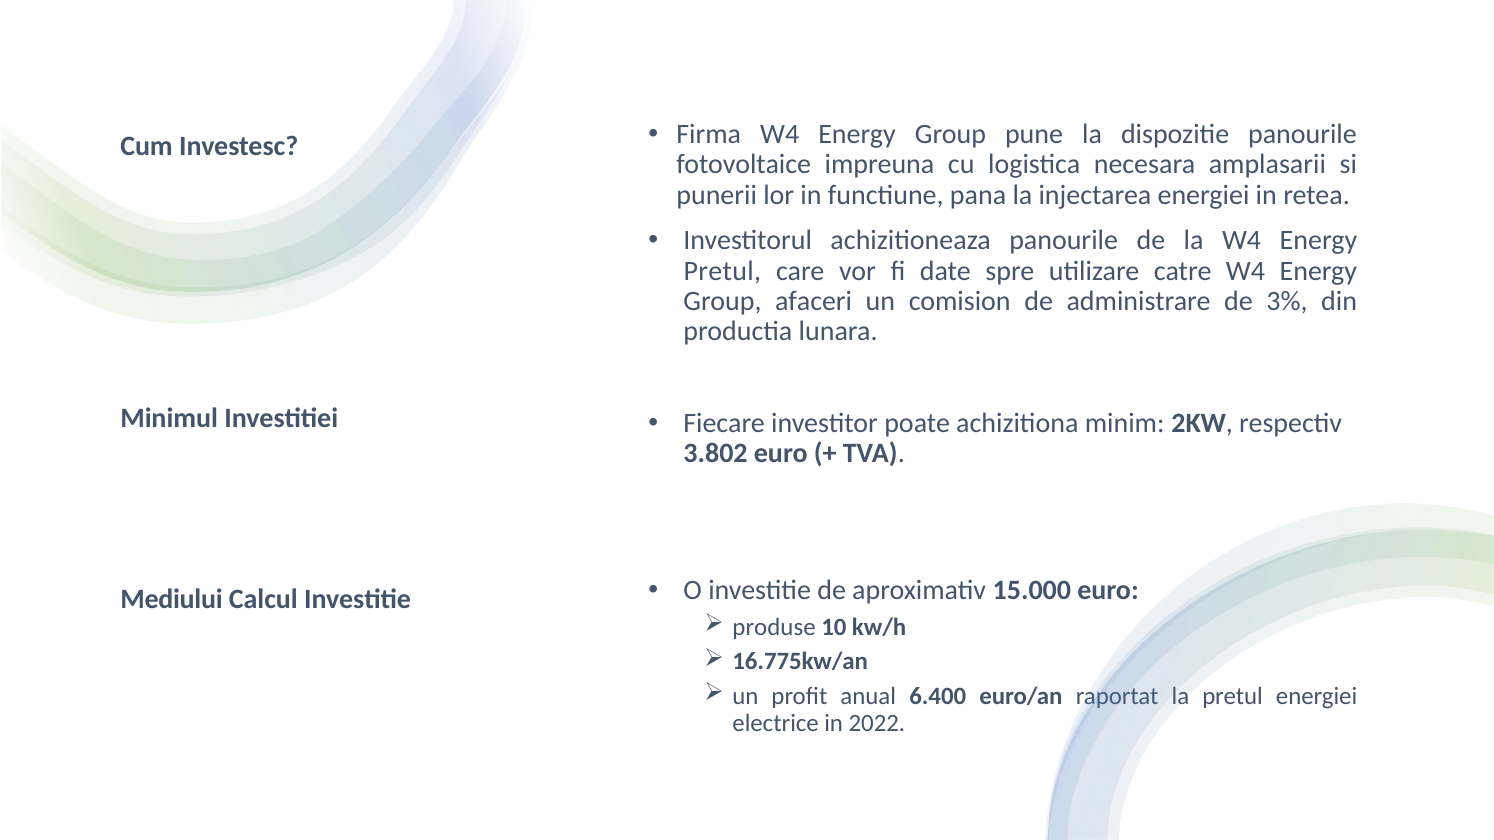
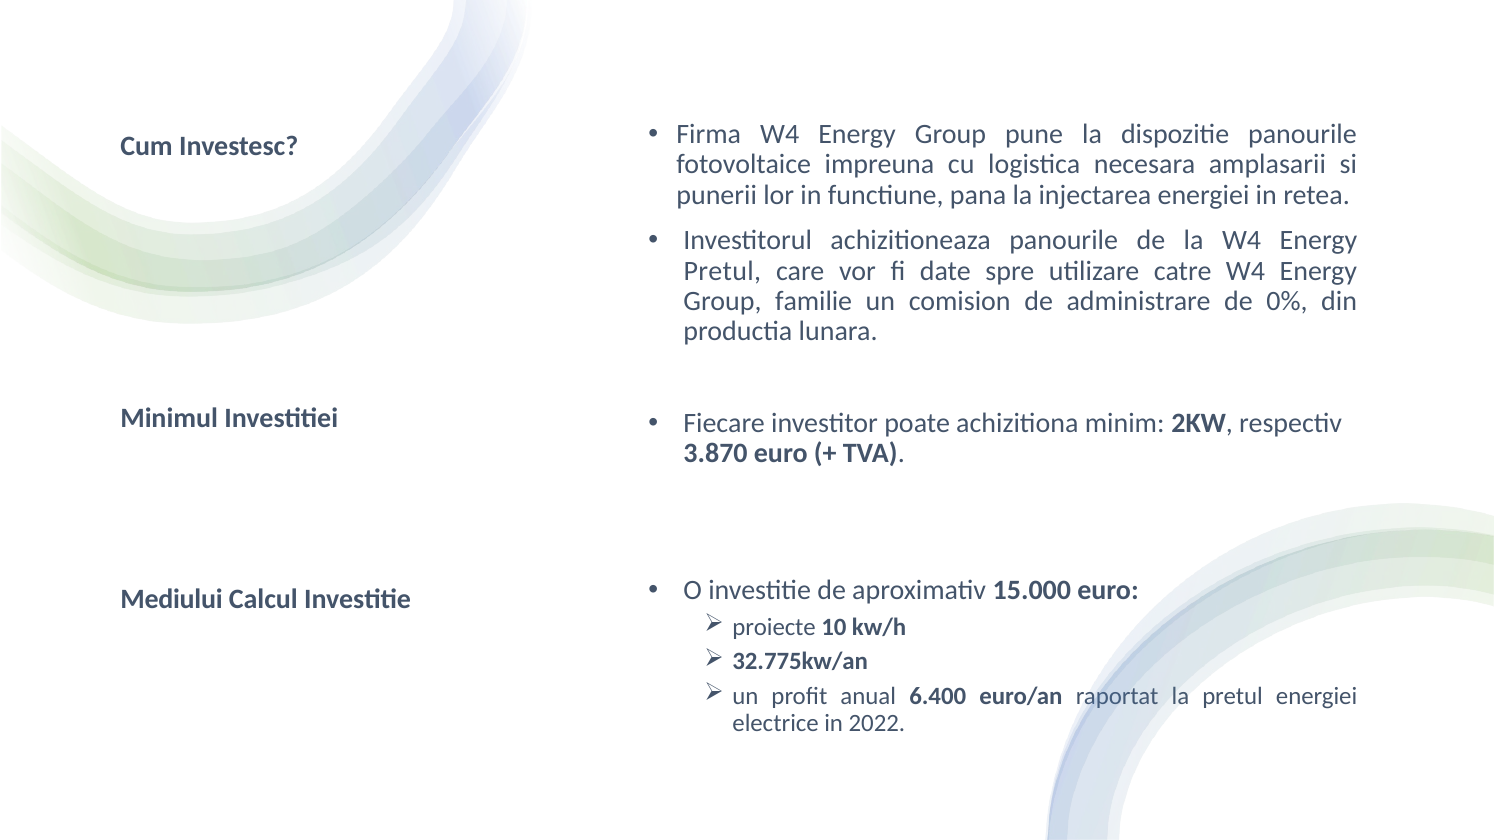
afaceri: afaceri -> familie
3%: 3% -> 0%
3.802: 3.802 -> 3.870
produse: produse -> proiecte
16.775kw/an: 16.775kw/an -> 32.775kw/an
